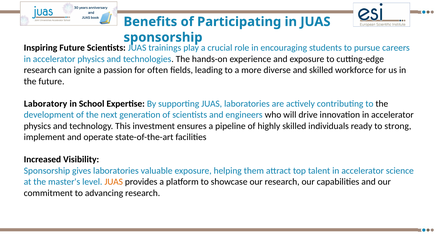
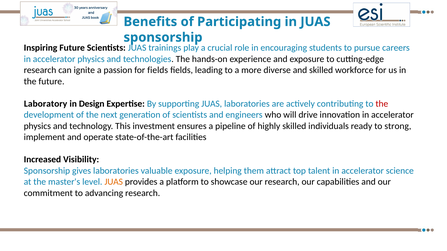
for often: often -> fields
School: School -> Design
the at (382, 104) colour: black -> red
